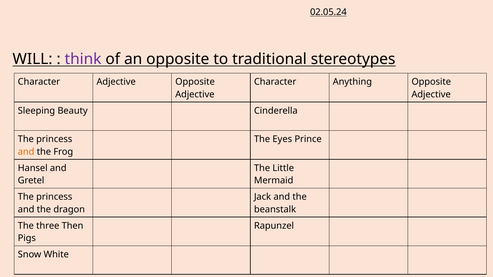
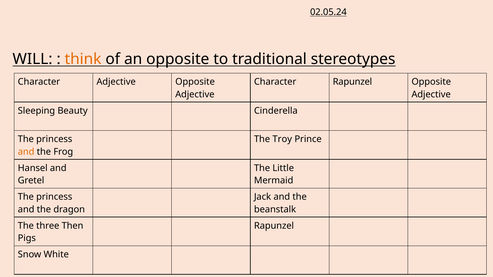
think colour: purple -> orange
Character Anything: Anything -> Rapunzel
Eyes: Eyes -> Troy
